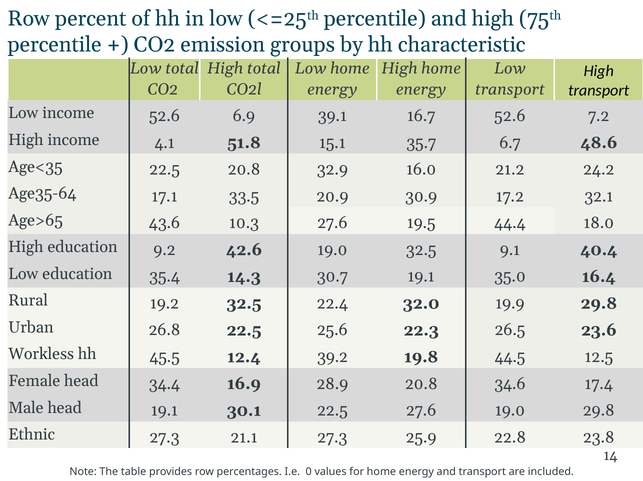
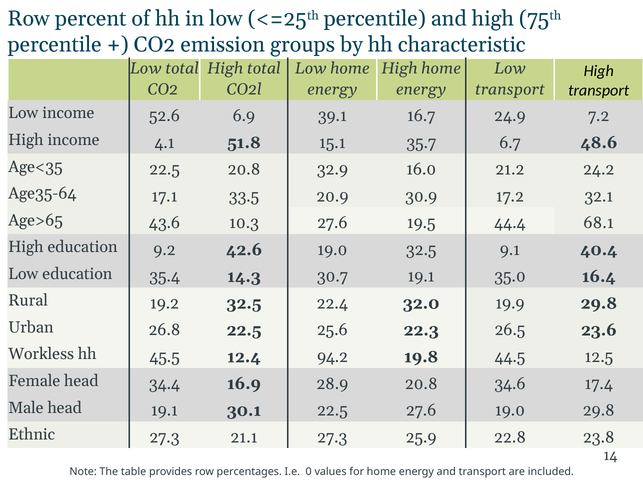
16.7 52.6: 52.6 -> 24.9
18.0: 18.0 -> 68.1
39.2: 39.2 -> 94.2
